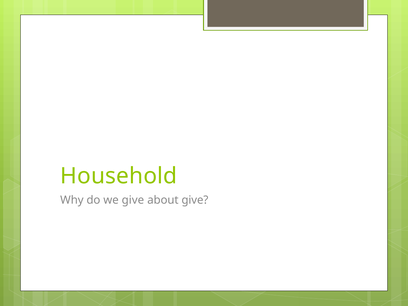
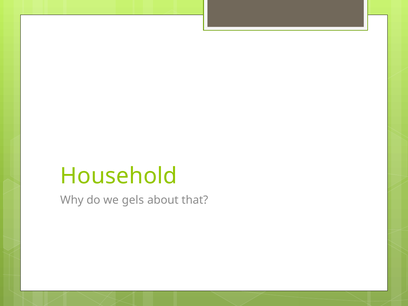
we give: give -> gels
about give: give -> that
